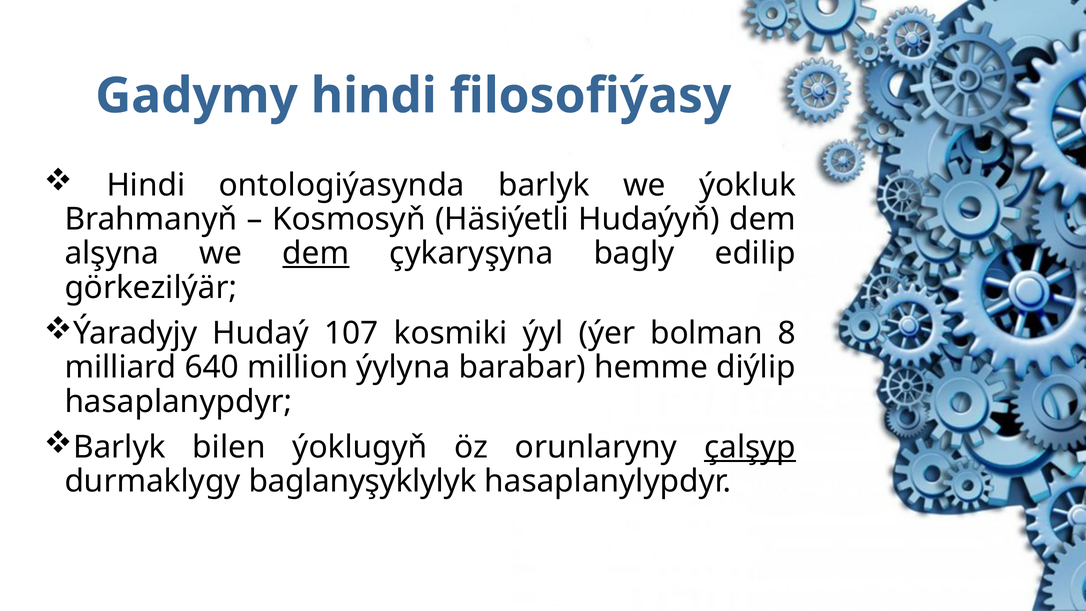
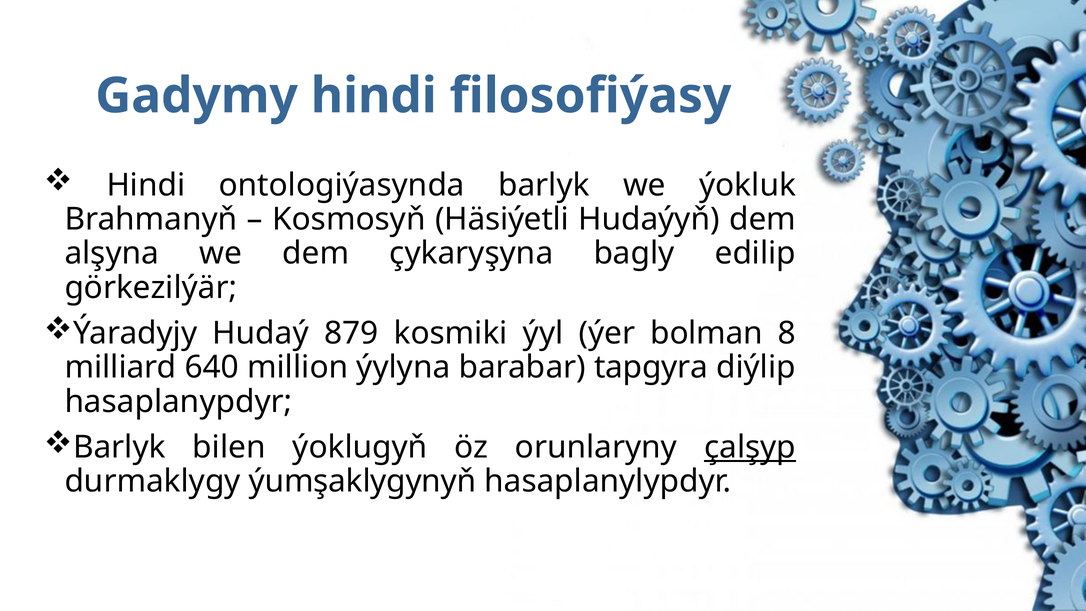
dem at (316, 253) underline: present -> none
107: 107 -> 879
hemme: hemme -> tapgyra
baglanyşyklylyk: baglanyşyklylyk -> ýumşaklygynyň
